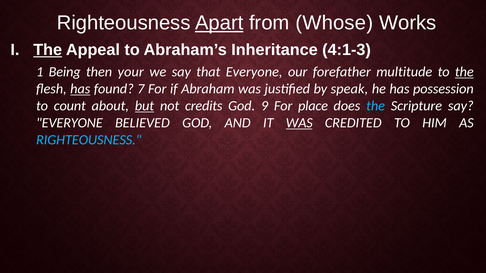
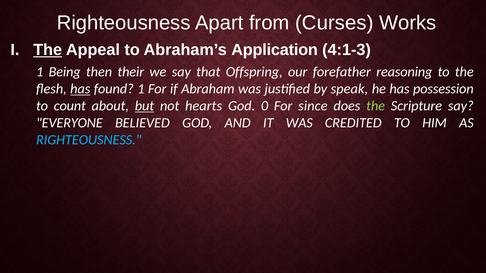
Apart underline: present -> none
Whose: Whose -> Curses
Inheritance: Inheritance -> Application
your: your -> their
that Everyone: Everyone -> Offspring
multitude: multitude -> reasoning
the at (464, 72) underline: present -> none
found 7: 7 -> 1
credits: credits -> hearts
9: 9 -> 0
place: place -> since
the at (376, 106) colour: light blue -> light green
WAS at (299, 123) underline: present -> none
